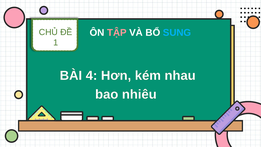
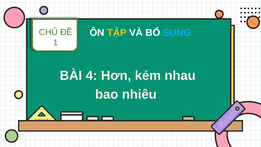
TẬP colour: pink -> yellow
